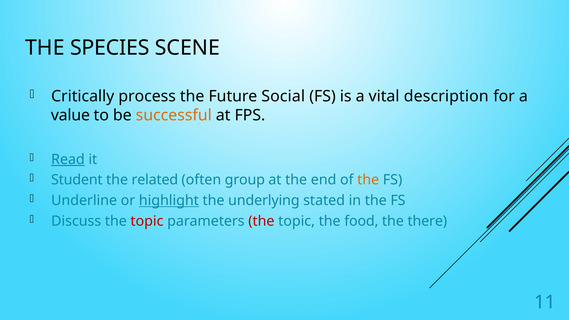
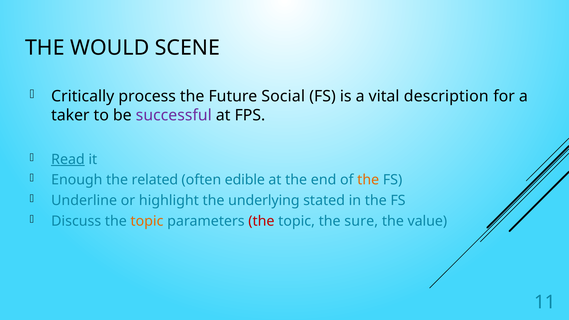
SPECIES: SPECIES -> WOULD
value: value -> taker
successful colour: orange -> purple
Student: Student -> Enough
group: group -> edible
highlight underline: present -> none
topic at (147, 221) colour: red -> orange
food: food -> sure
there: there -> value
